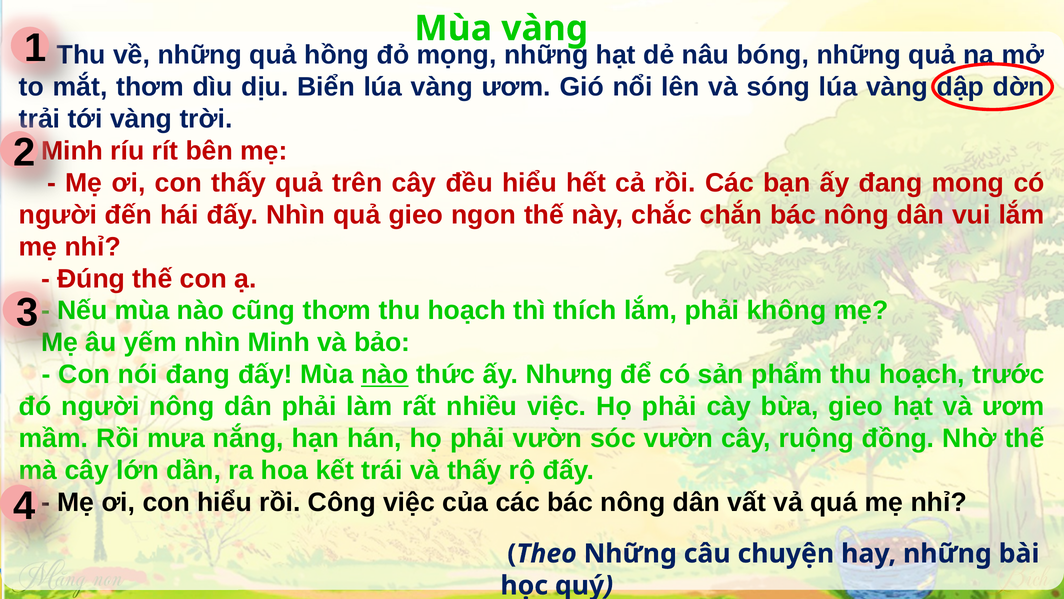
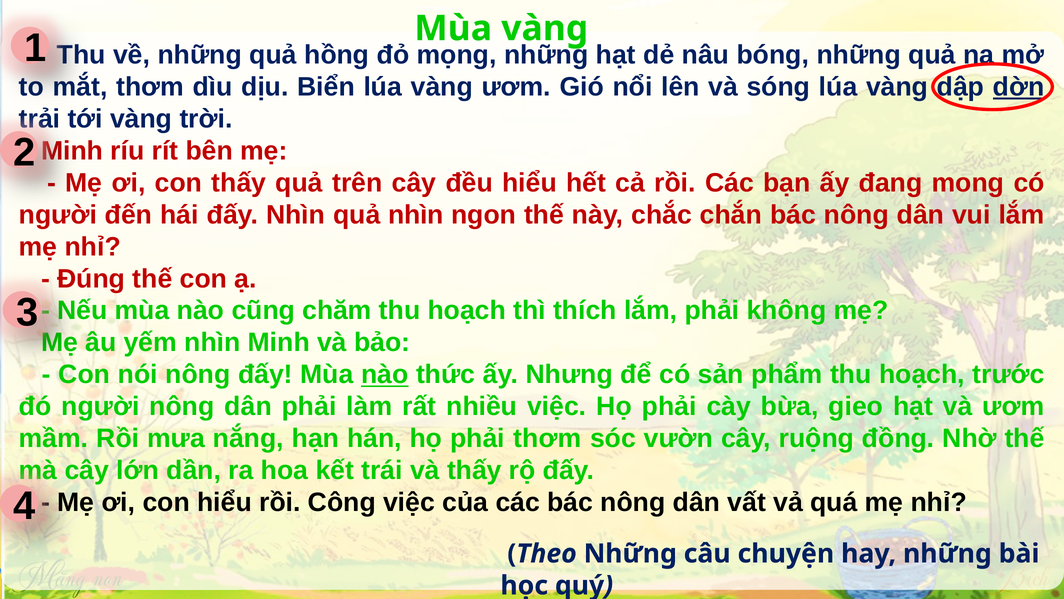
dờn underline: none -> present
quả gieo: gieo -> nhìn
cũng thơm: thơm -> chăm
nói đang: đang -> nông
phải vườn: vườn -> thơm
